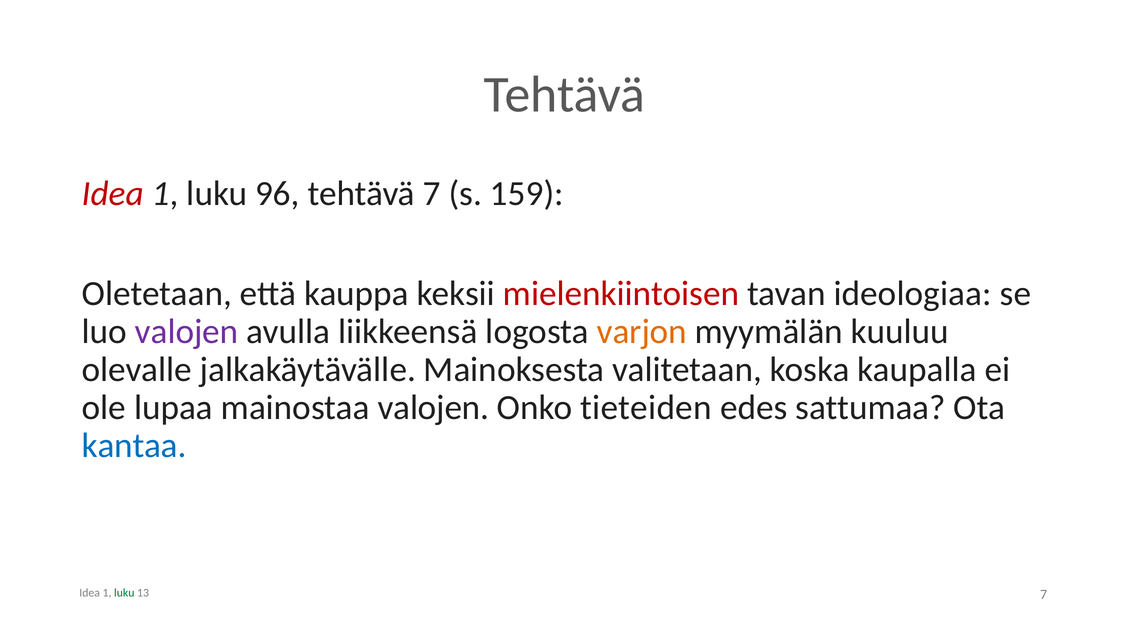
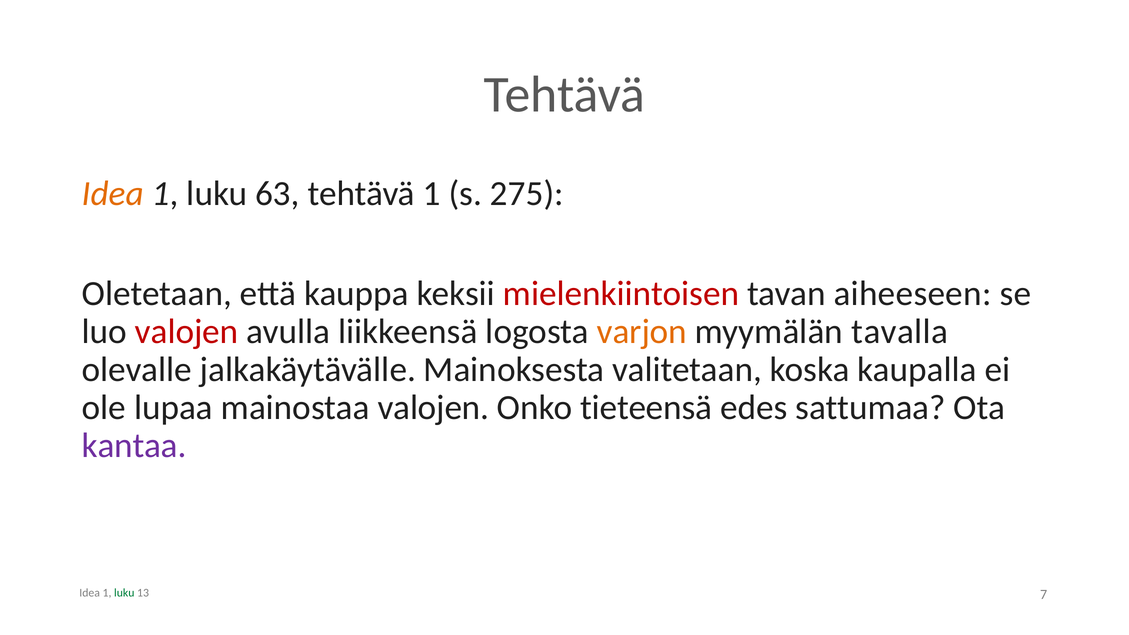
Idea at (113, 194) colour: red -> orange
96: 96 -> 63
tehtävä 7: 7 -> 1
159: 159 -> 275
ideologiaa: ideologiaa -> aiheeseen
valojen at (187, 332) colour: purple -> red
kuuluu: kuuluu -> tavalla
tieteiden: tieteiden -> tieteensä
kantaa colour: blue -> purple
